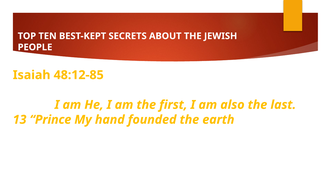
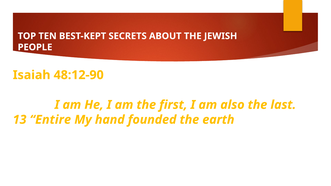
48:12-85: 48:12-85 -> 48:12-90
Prince: Prince -> Entire
